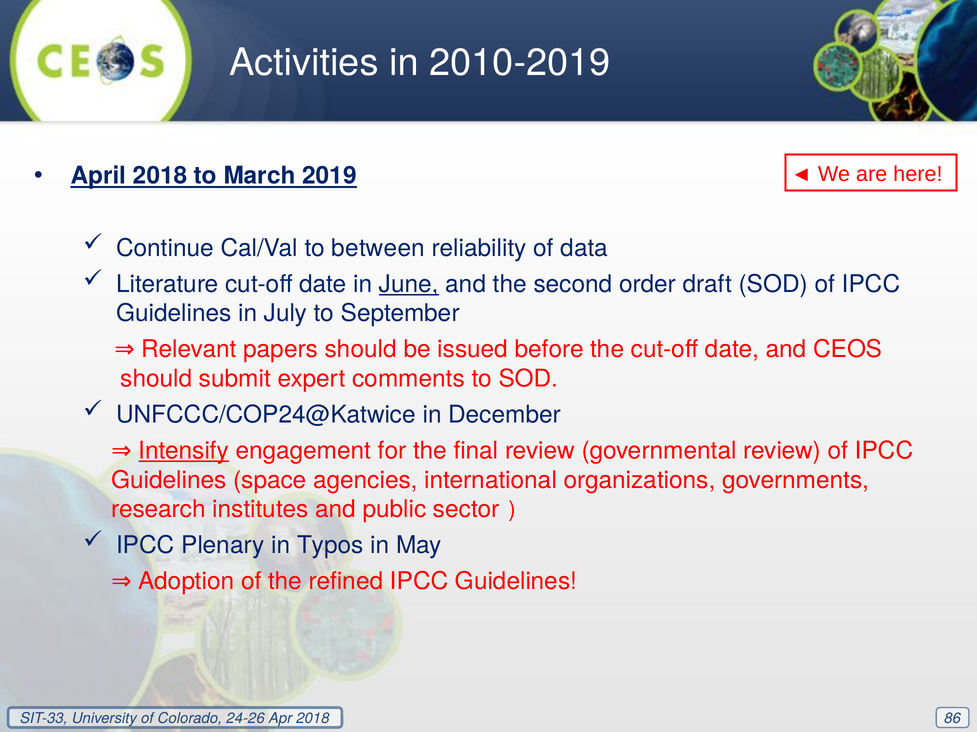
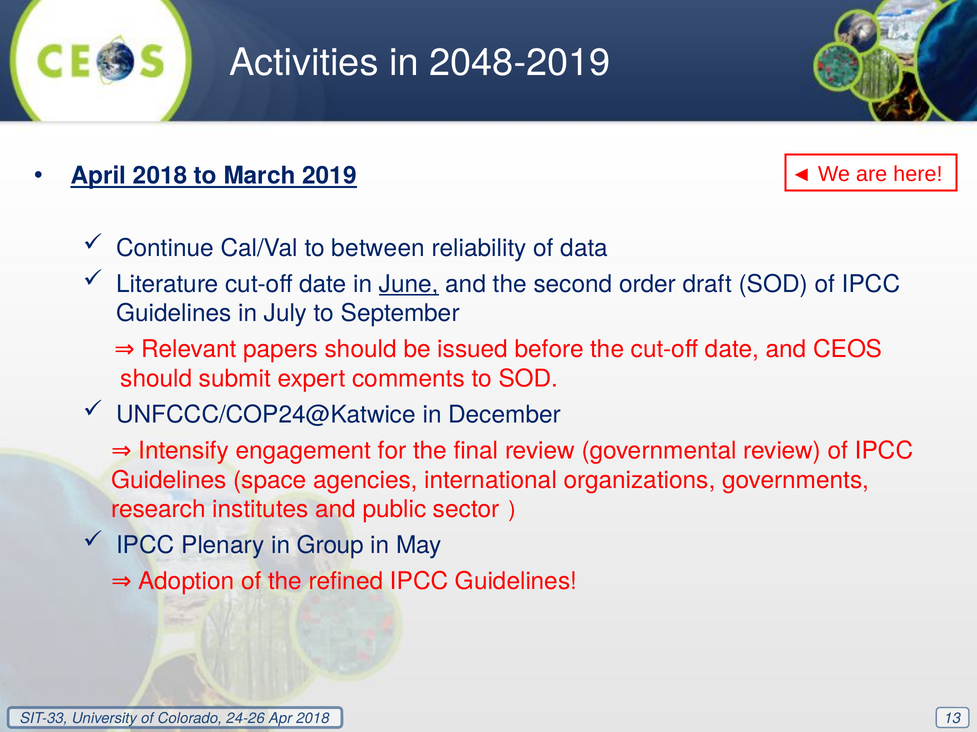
2010-2019: 2010-2019 -> 2048-2019
Intensify underline: present -> none
Typos: Typos -> Group
86: 86 -> 13
